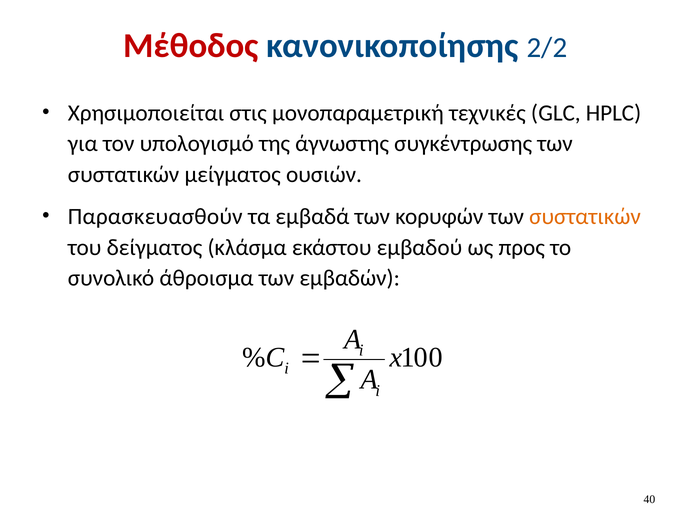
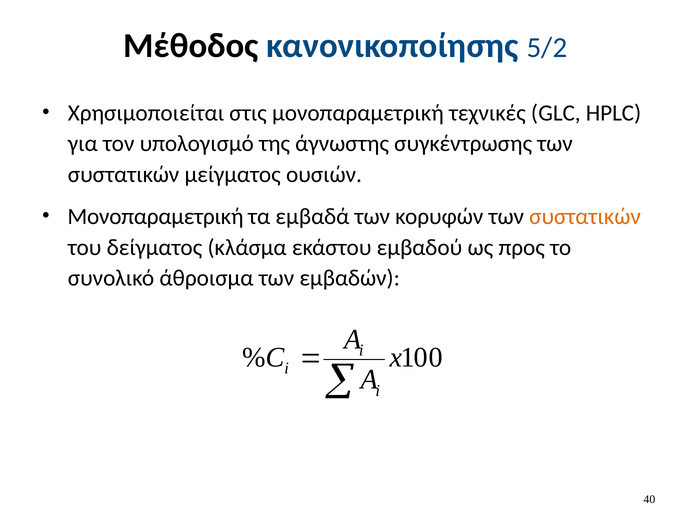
Μέθοδος colour: red -> black
2/2: 2/2 -> 5/2
Παρασκευασθούν at (155, 217): Παρασκευασθούν -> Μονοπαραμετρική
